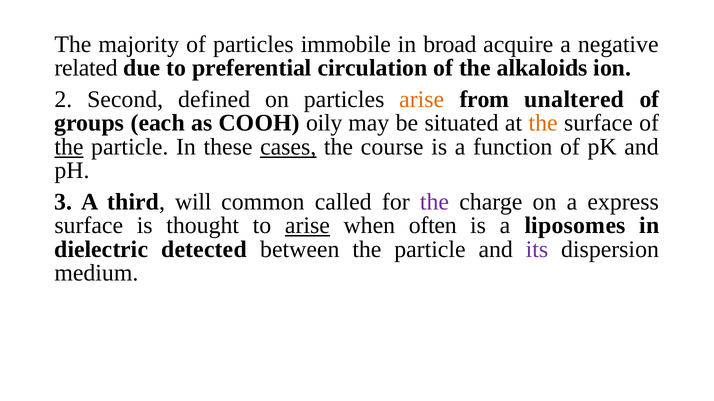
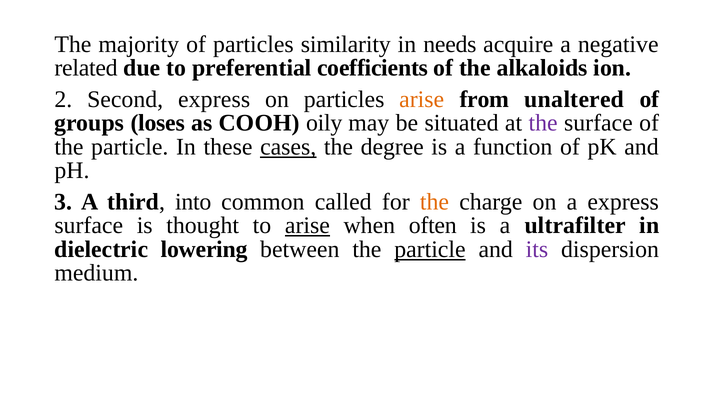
immobile: immobile -> similarity
broad: broad -> needs
circulation: circulation -> coefficients
Second defined: defined -> express
each: each -> loses
the at (543, 123) colour: orange -> purple
the at (69, 147) underline: present -> none
course: course -> degree
will: will -> into
the at (434, 202) colour: purple -> orange
liposomes: liposomes -> ultrafilter
detected: detected -> lowering
particle at (430, 250) underline: none -> present
